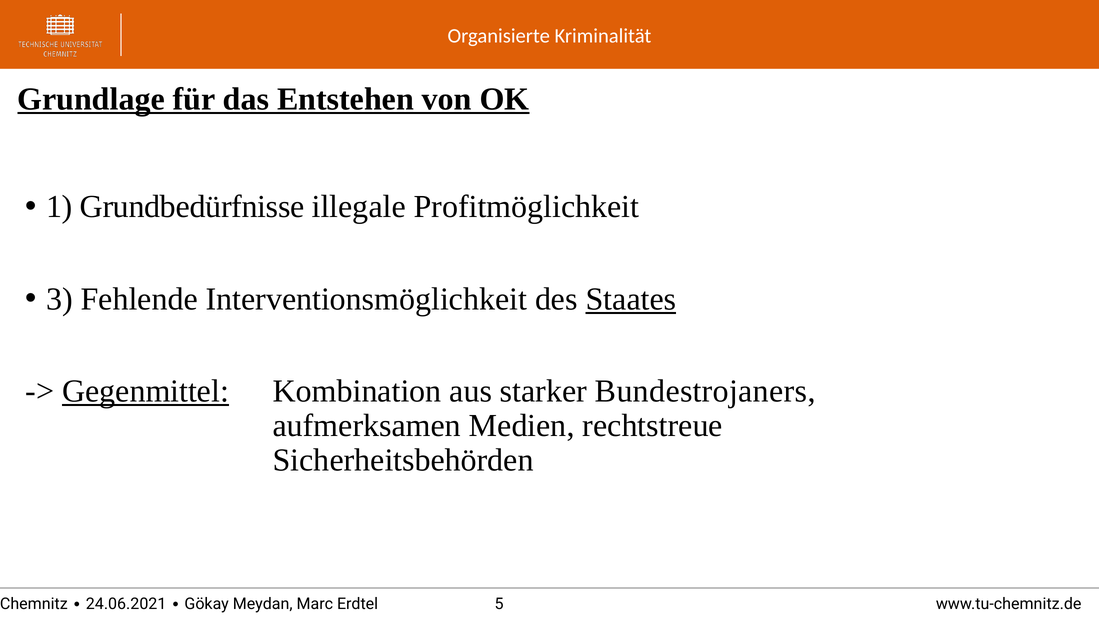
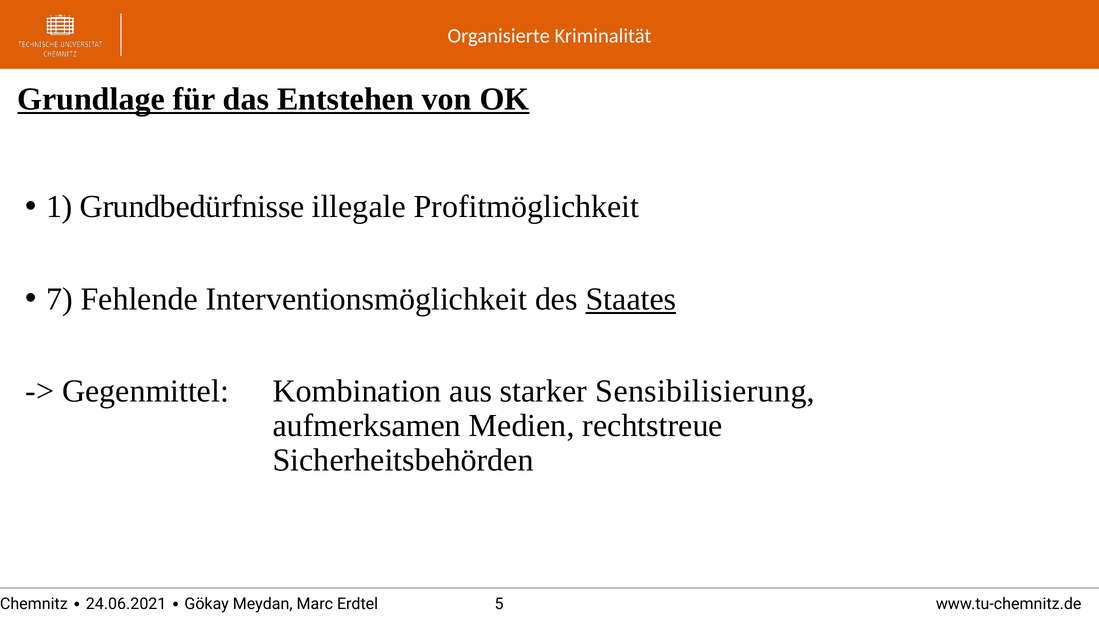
3: 3 -> 7
Gegenmittel underline: present -> none
Bundestrojaners: Bundestrojaners -> Sensibilisierung
